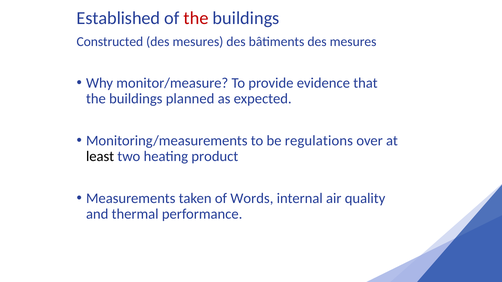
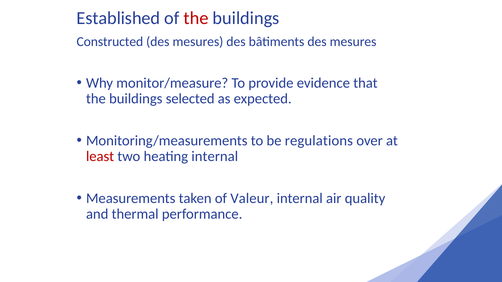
planned: planned -> selected
least colour: black -> red
heating product: product -> internal
Words: Words -> Valeur
